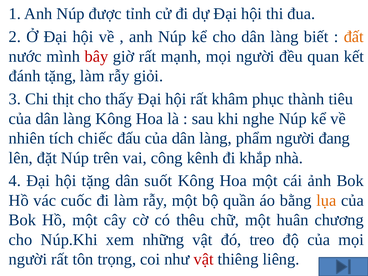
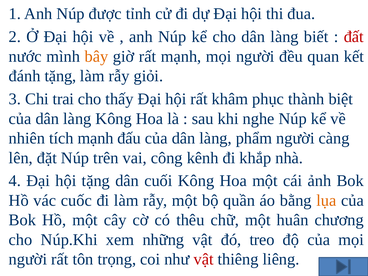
đất colour: orange -> red
bây colour: red -> orange
thịt: thịt -> trai
tiêu: tiêu -> biệt
tích chiếc: chiếc -> mạnh
đang: đang -> càng
suốt: suốt -> cuối
